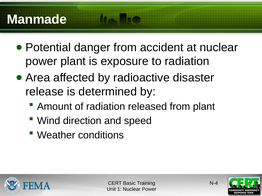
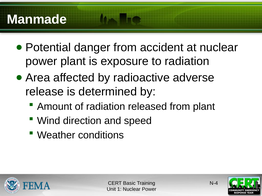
disaster: disaster -> adverse
